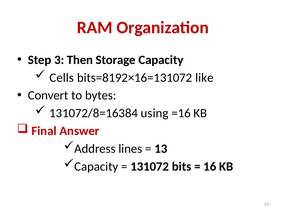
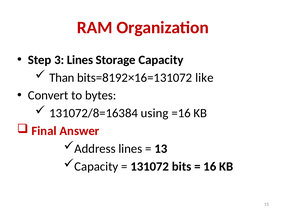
3 Then: Then -> Lines
Cells: Cells -> Than
